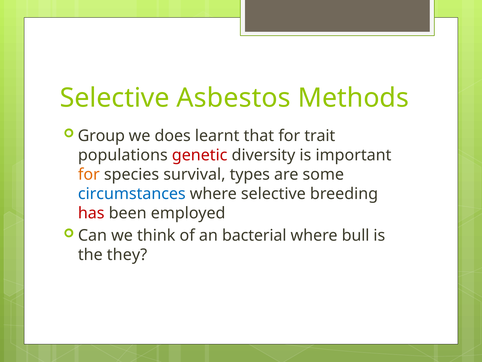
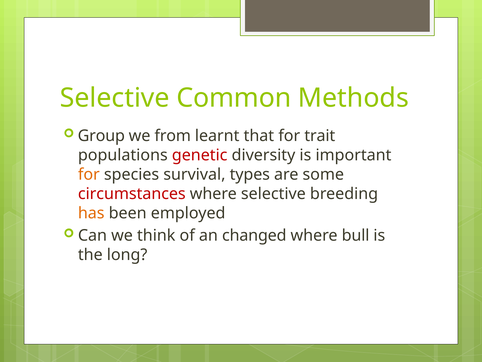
Asbestos: Asbestos -> Common
does: does -> from
circumstances colour: blue -> red
has colour: red -> orange
bacterial: bacterial -> changed
they: they -> long
